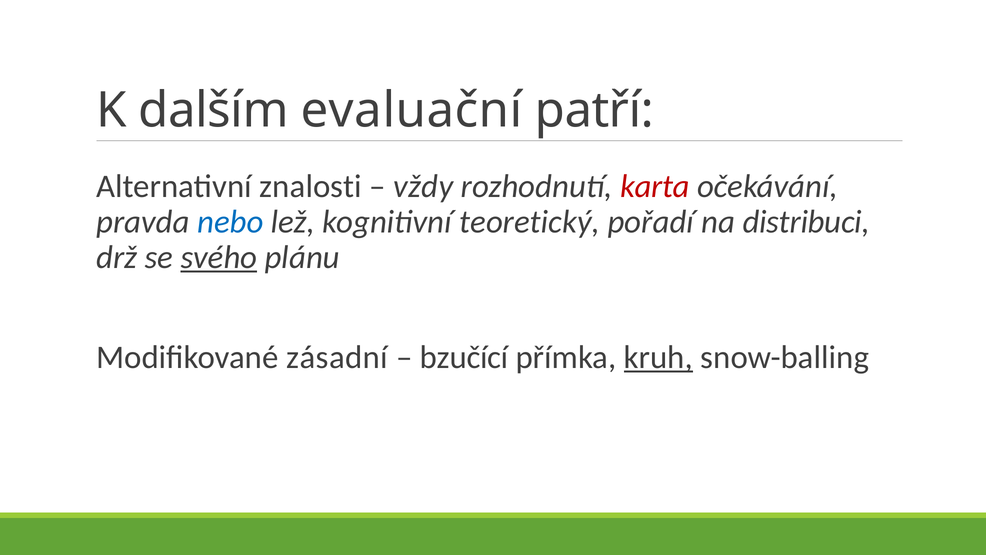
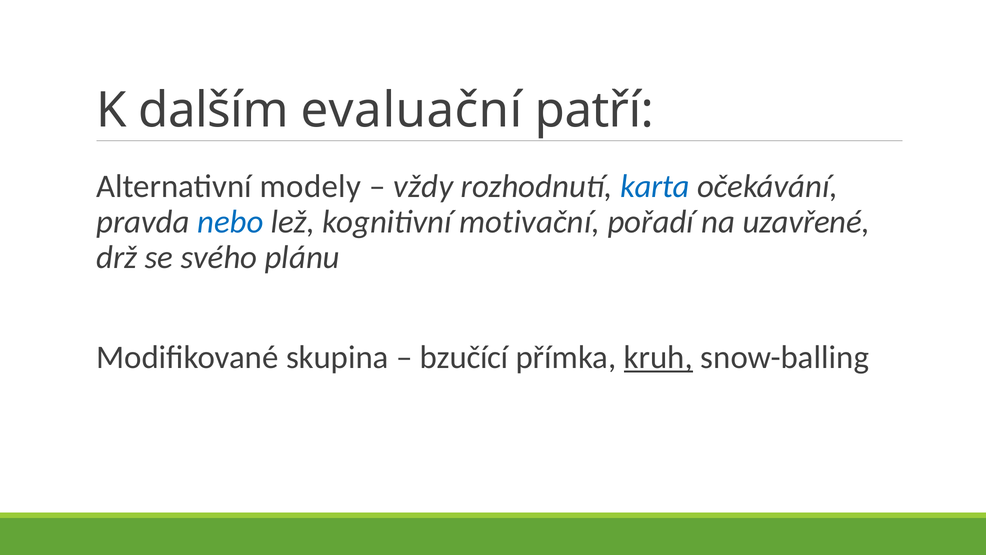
znalosti: znalosti -> modely
karta colour: red -> blue
teoretický: teoretický -> motivační
distribuci: distribuci -> uzavřené
svého underline: present -> none
zásadní: zásadní -> skupina
